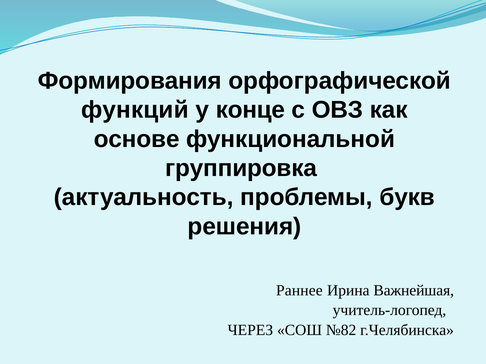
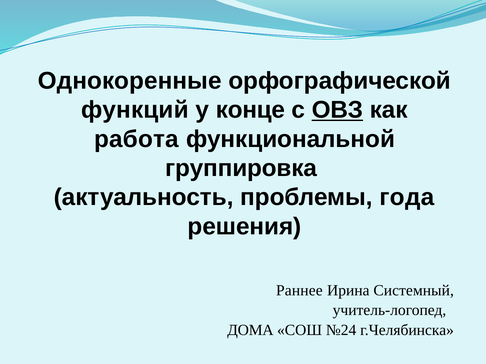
Формирования: Формирования -> Однокоренные
ОВЗ underline: none -> present
основе: основе -> работа
букв: букв -> года
Важнейшая: Важнейшая -> Системный
ЧЕРЕЗ: ЧЕРЕЗ -> ДОМА
№82: №82 -> №24
